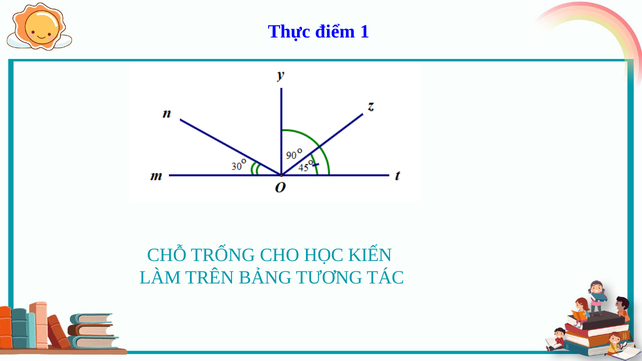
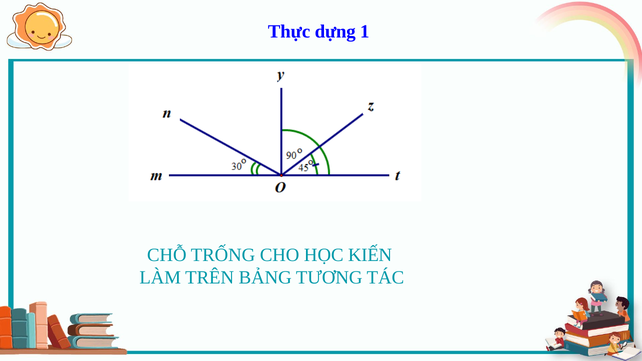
điểm: điểm -> dựng
